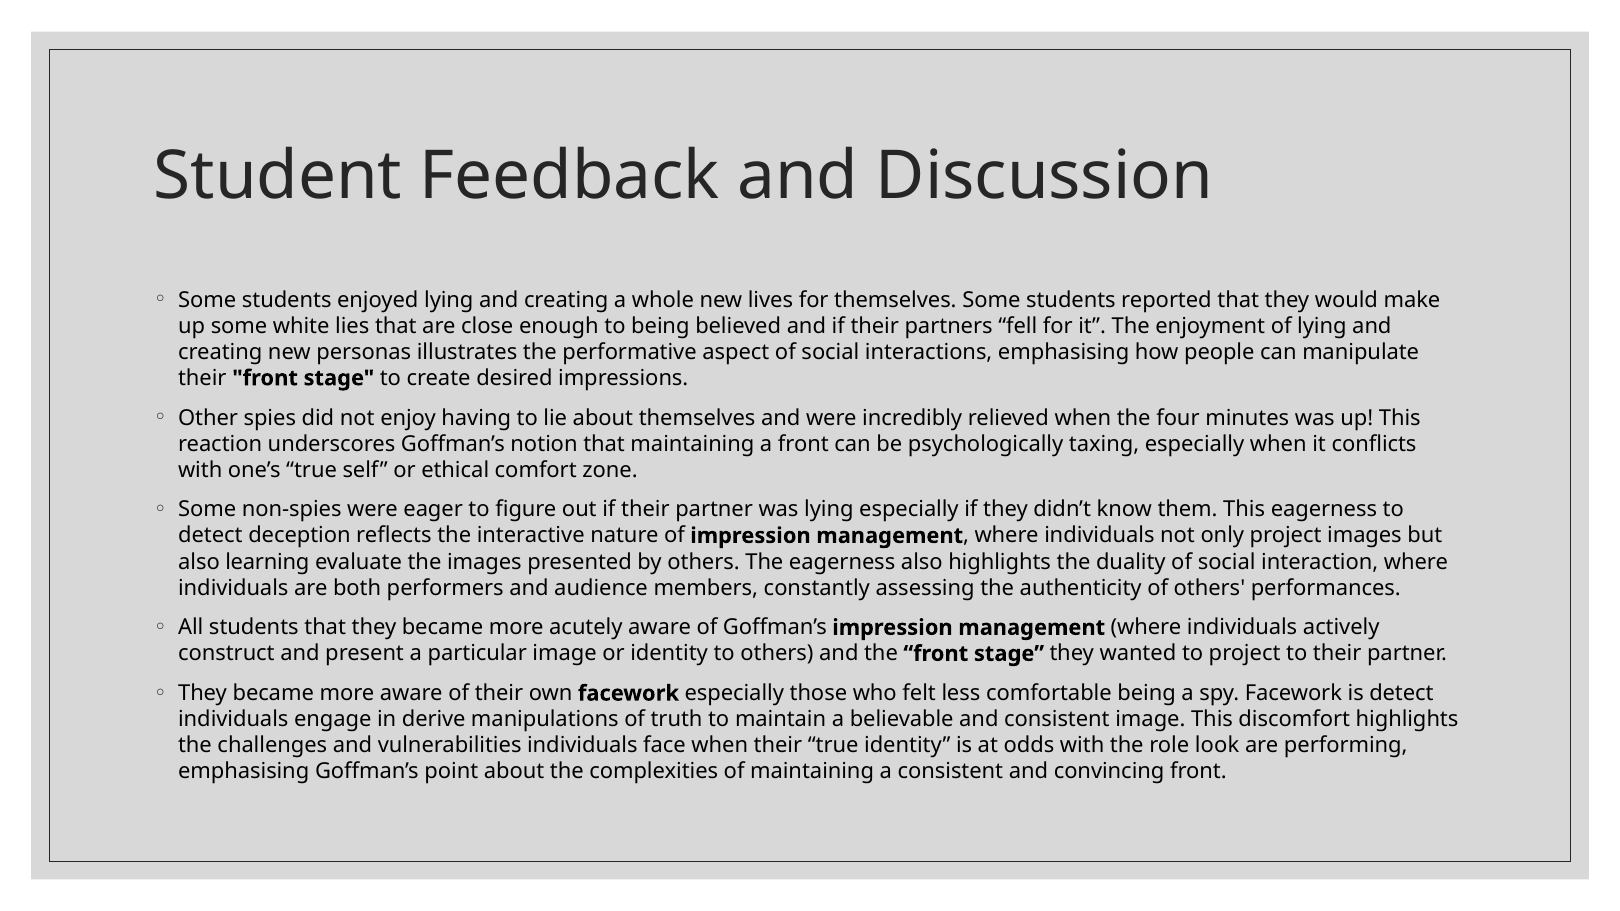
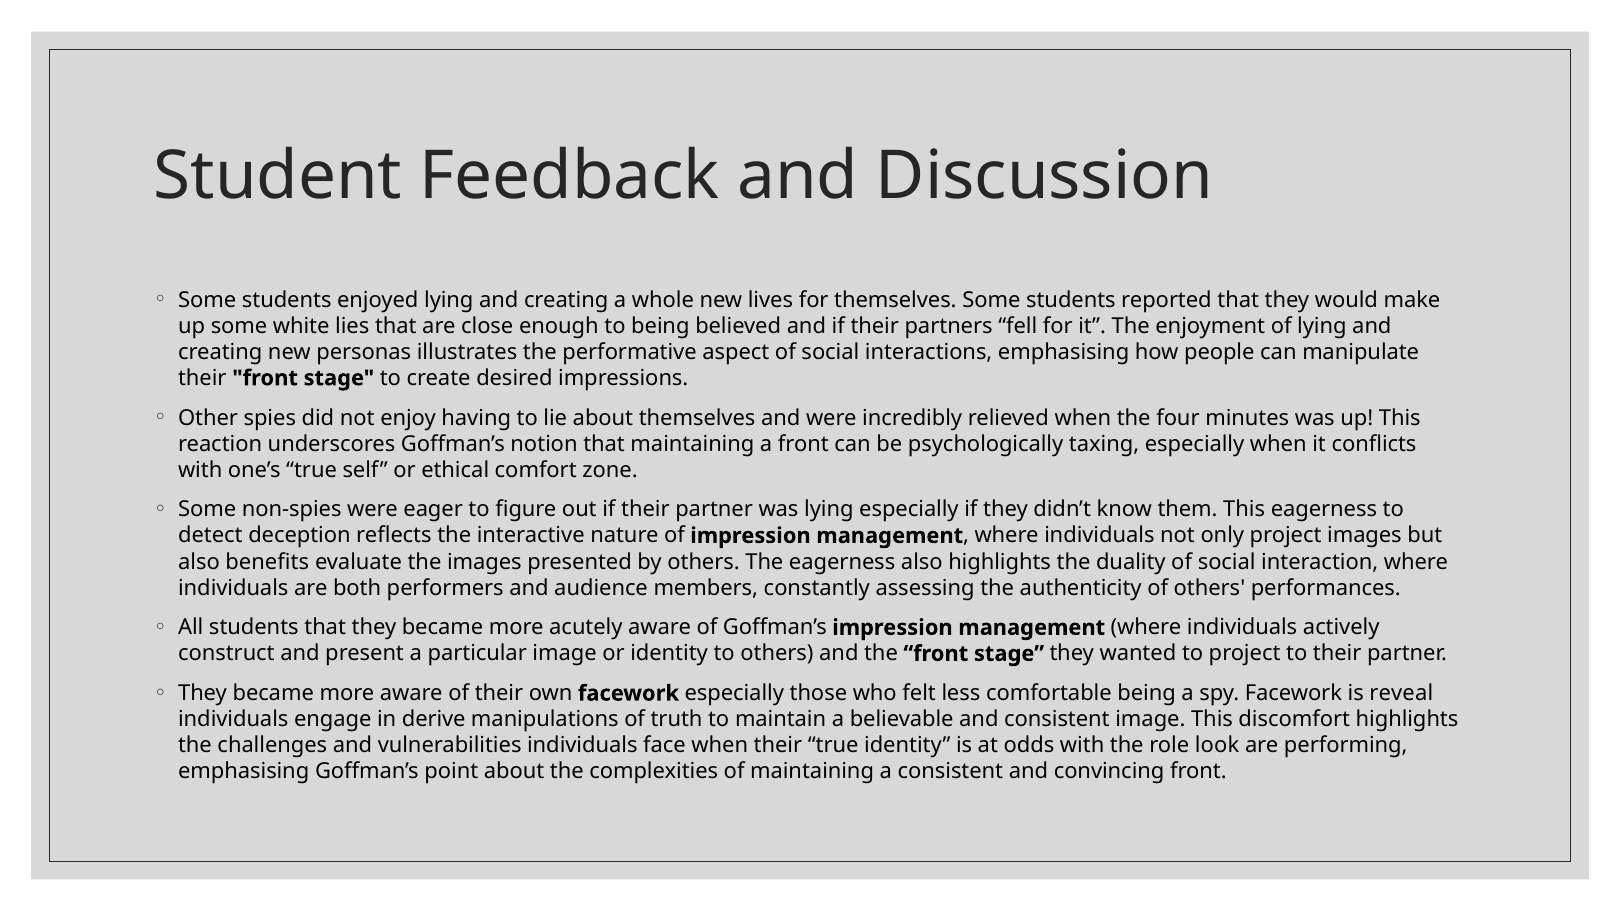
learning: learning -> benefits
is detect: detect -> reveal
